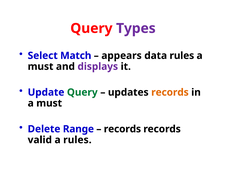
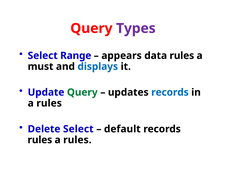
Match: Match -> Range
displays colour: purple -> blue
records at (170, 92) colour: orange -> blue
must at (49, 103): must -> rules
Delete Range: Range -> Select
records at (122, 129): records -> default
valid at (40, 139): valid -> rules
